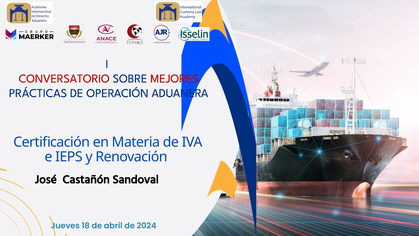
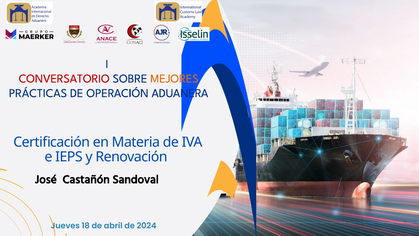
MEJORES colour: red -> orange
